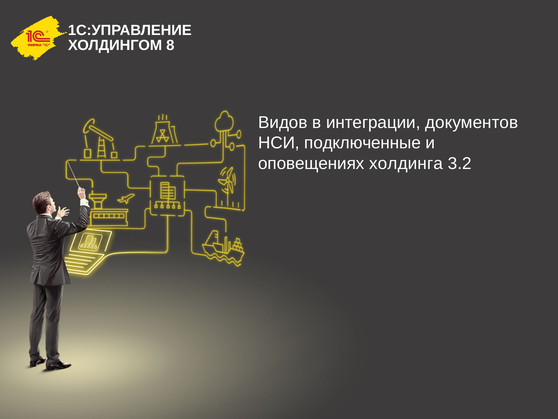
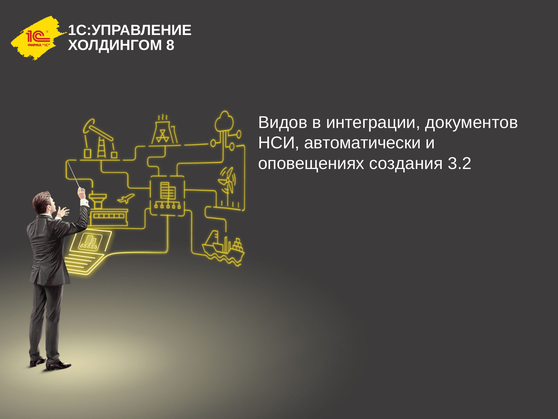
подключенные: подключенные -> автоматически
холдинга: холдинга -> создания
